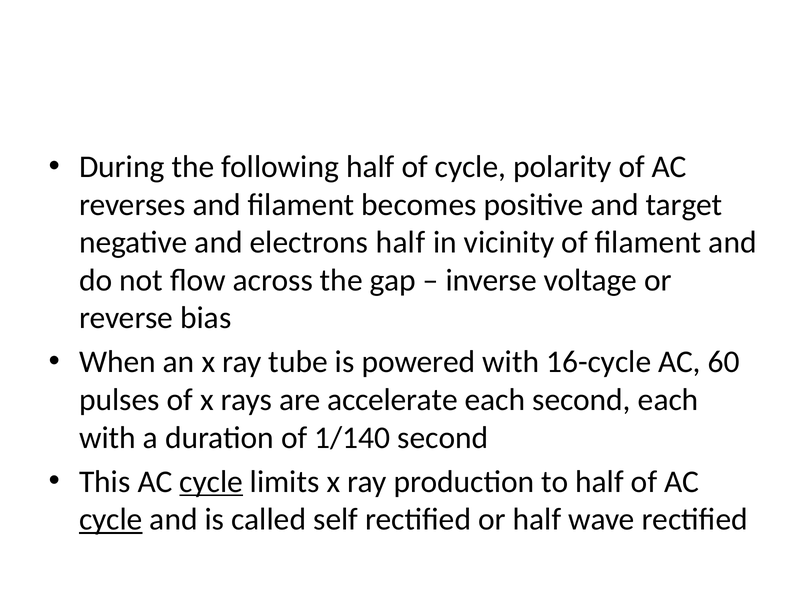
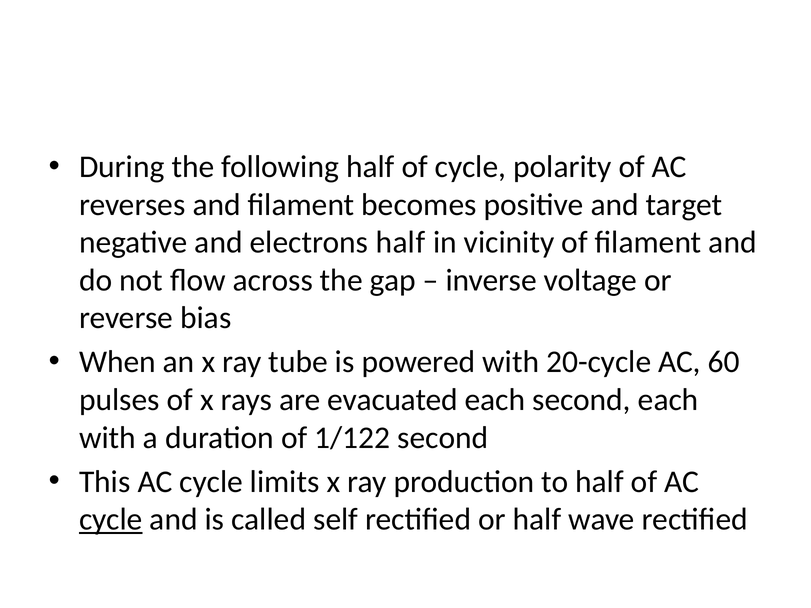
16-cycle: 16-cycle -> 20-cycle
accelerate: accelerate -> evacuated
1/140: 1/140 -> 1/122
cycle at (211, 482) underline: present -> none
